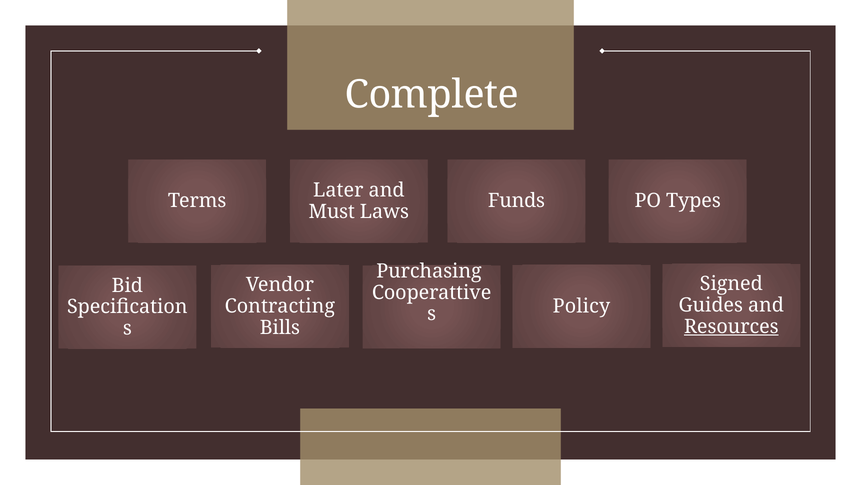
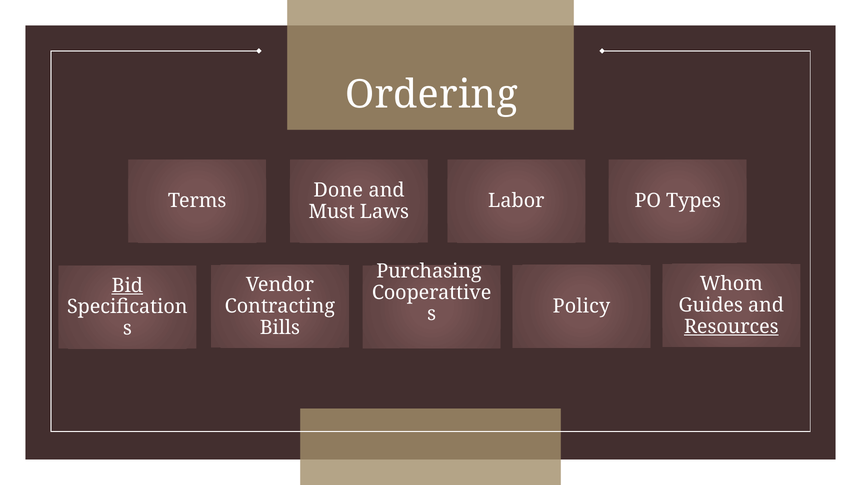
Complete: Complete -> Ordering
Later: Later -> Done
Funds: Funds -> Labor
Signed: Signed -> Whom
Bid underline: none -> present
